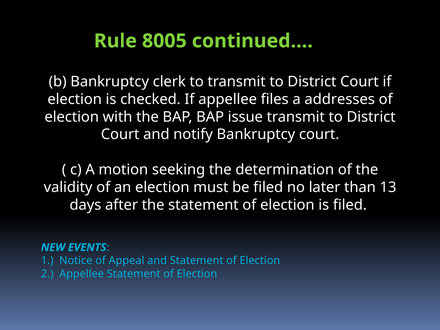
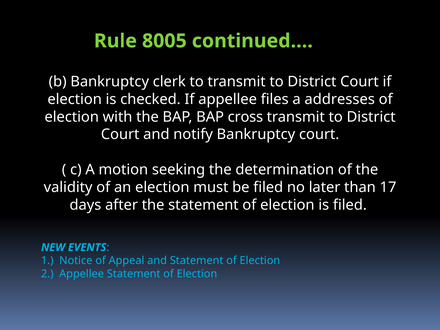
issue: issue -> cross
13: 13 -> 17
